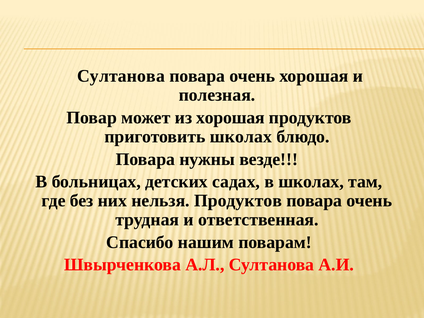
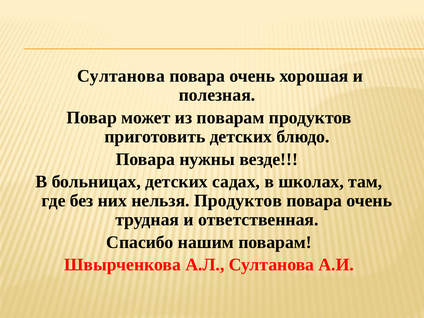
из хорошая: хорошая -> поварам
приготовить школах: школах -> детских
